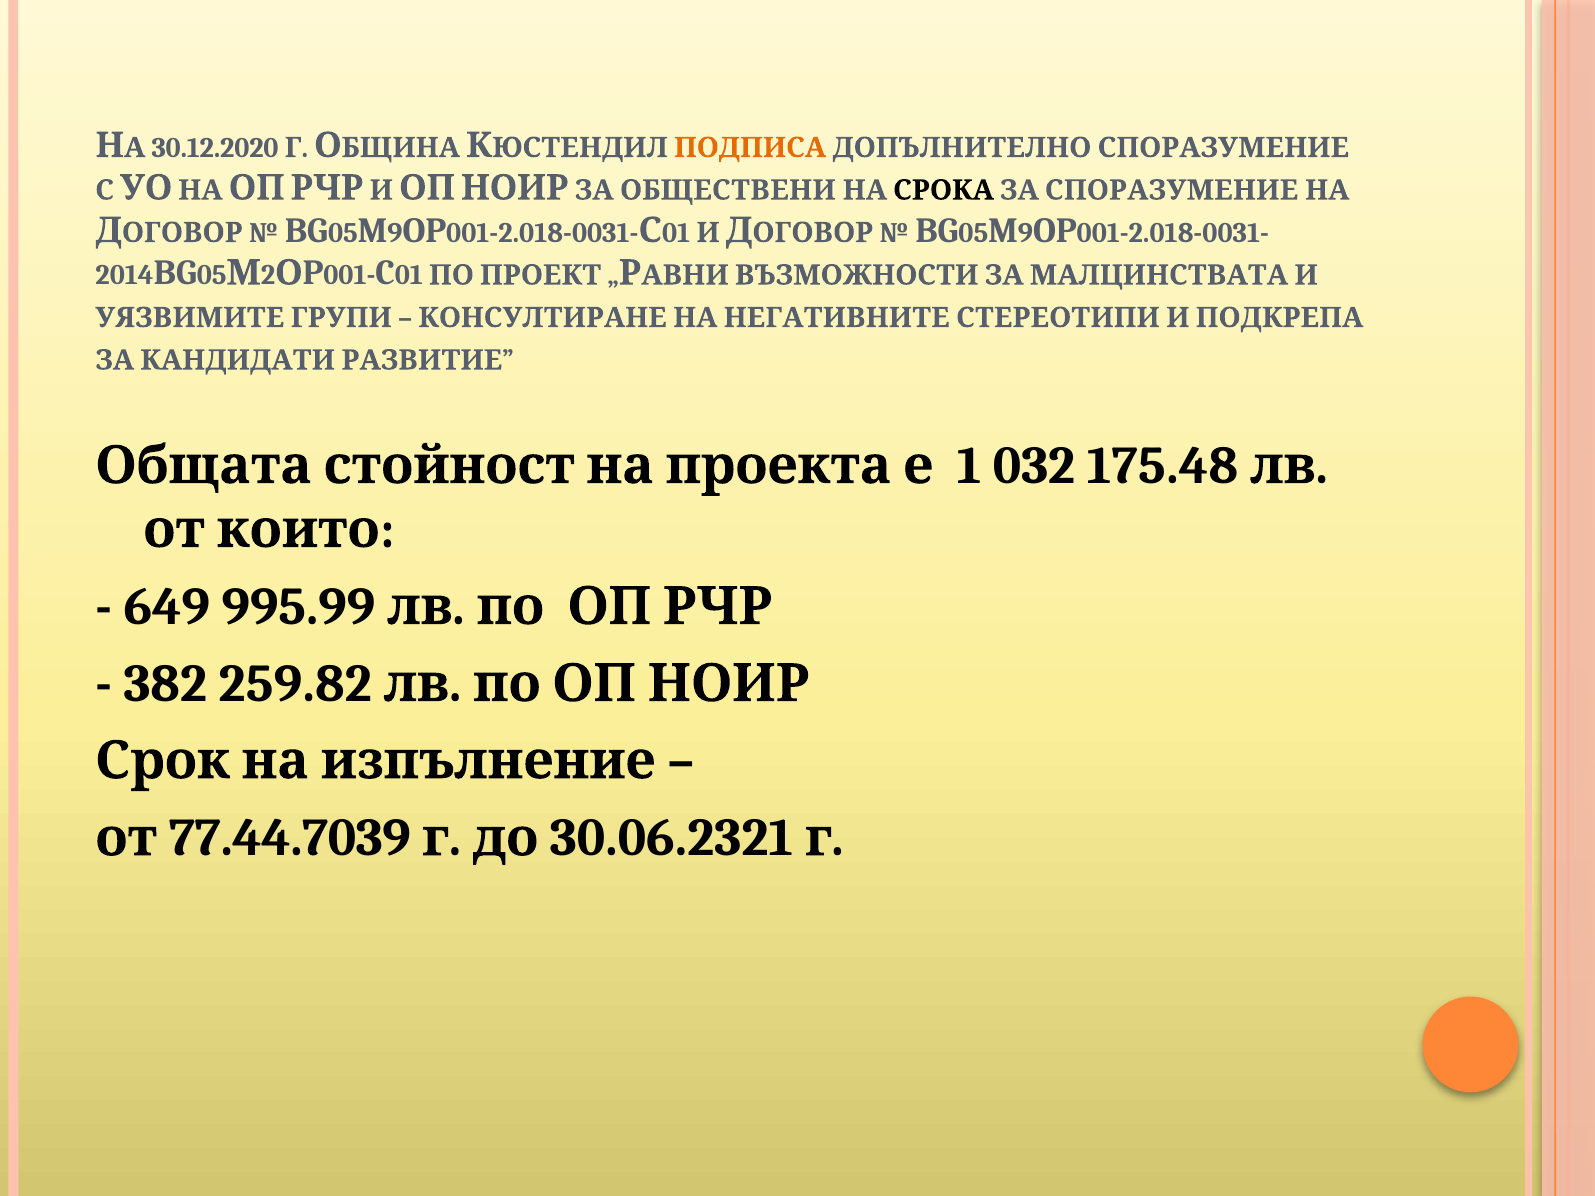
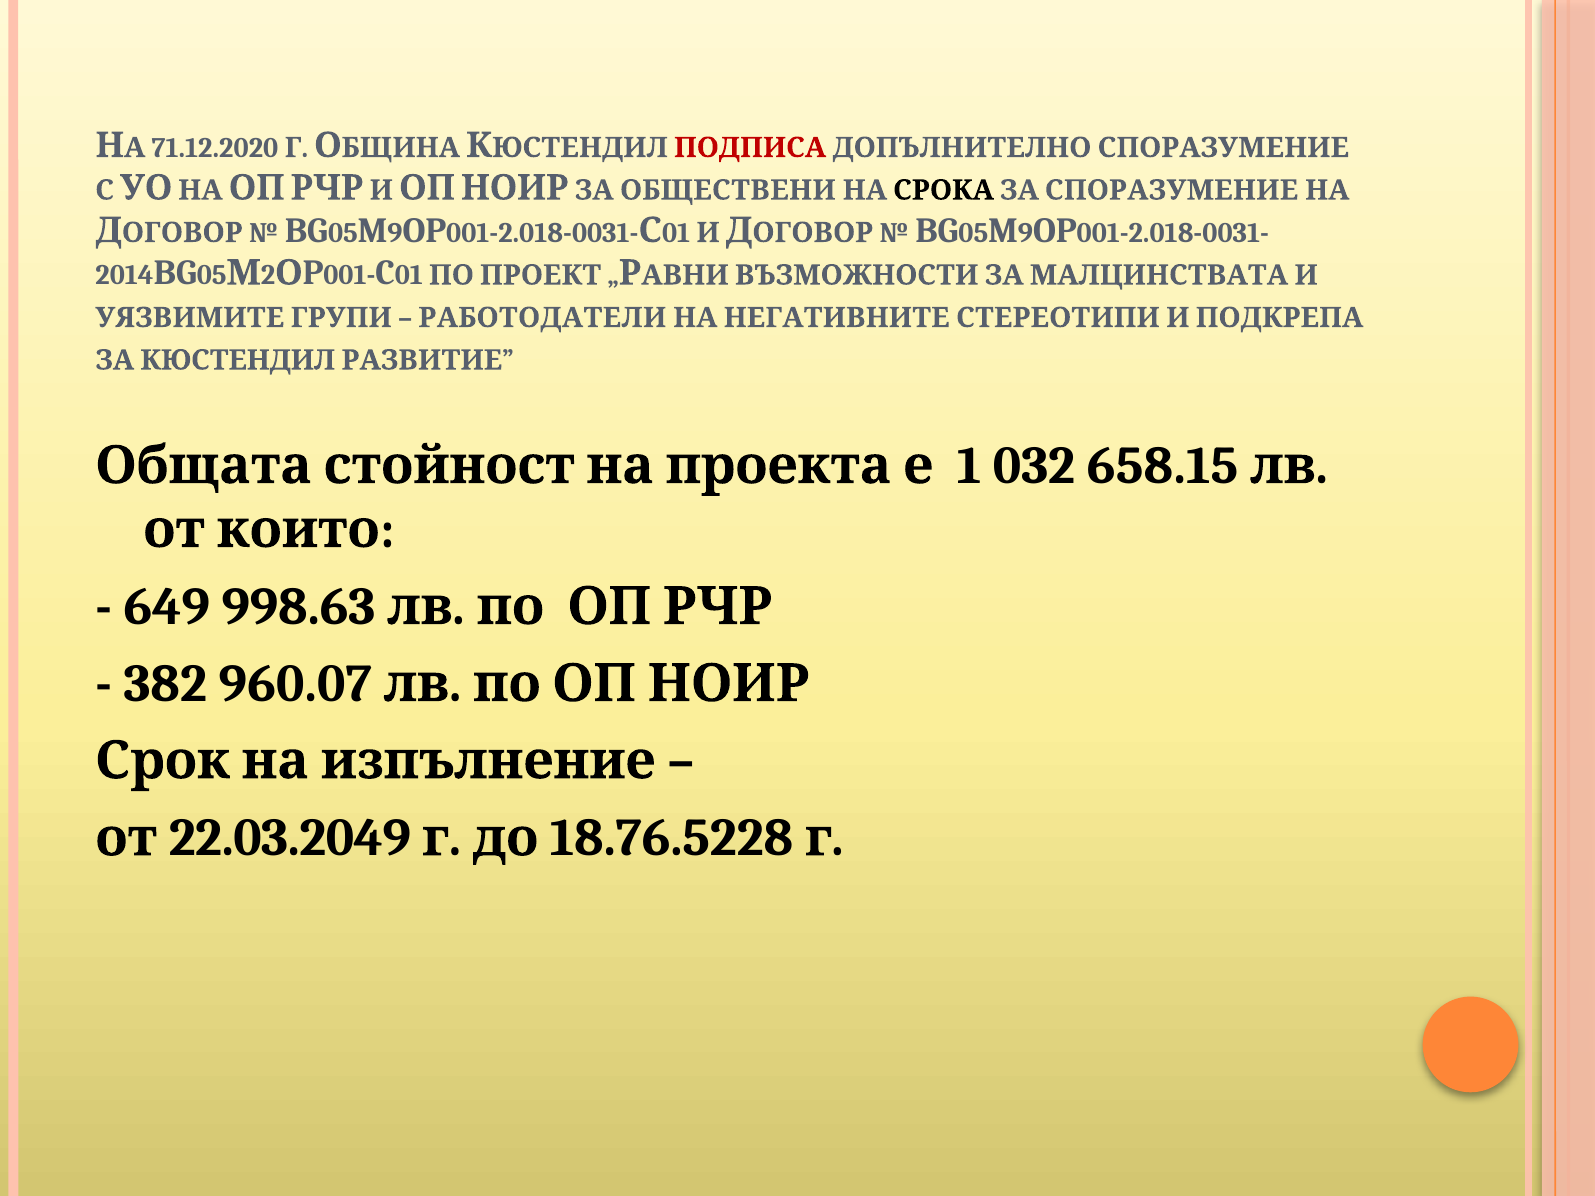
30.12.2020: 30.12.2020 -> 71.12.2020
ПОДПИСА colour: orange -> red
КОНСУЛТИРАНЕ: КОНСУЛТИРАНЕ -> РАБОТОДАТЕЛИ
ЗА КАНДИДАТИ: КАНДИДАТИ -> КЮСТЕНДИЛ
175.48: 175.48 -> 658.15
995.99: 995.99 -> 998.63
259.82: 259.82 -> 960.07
77.44.7039: 77.44.7039 -> 22.03.2049
30.06.2321: 30.06.2321 -> 18.76.5228
